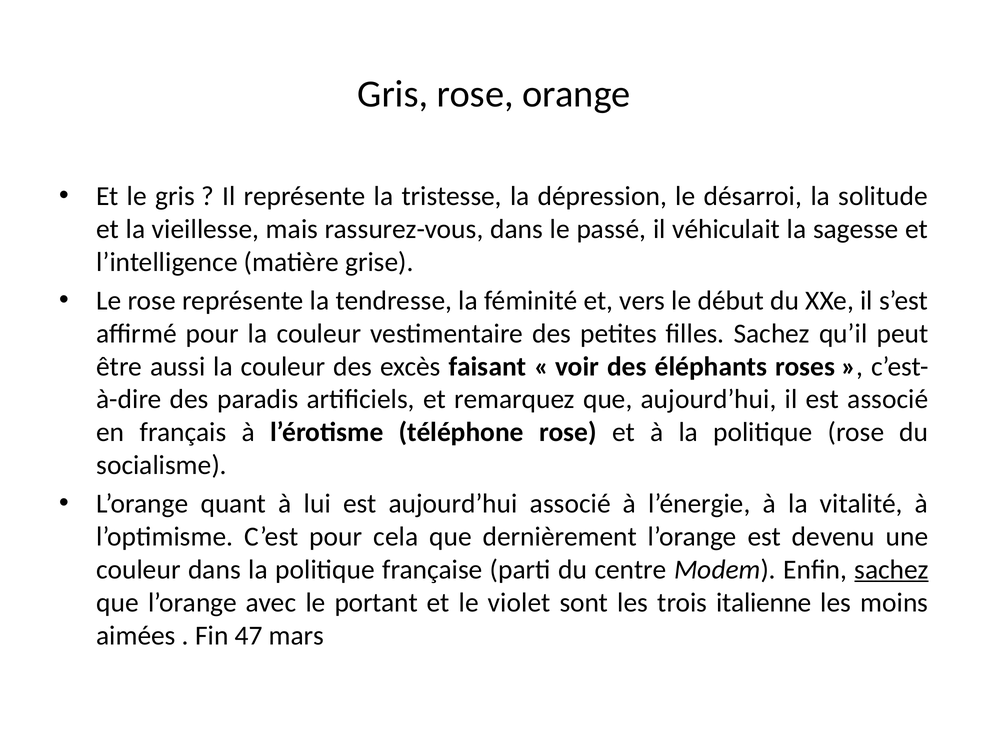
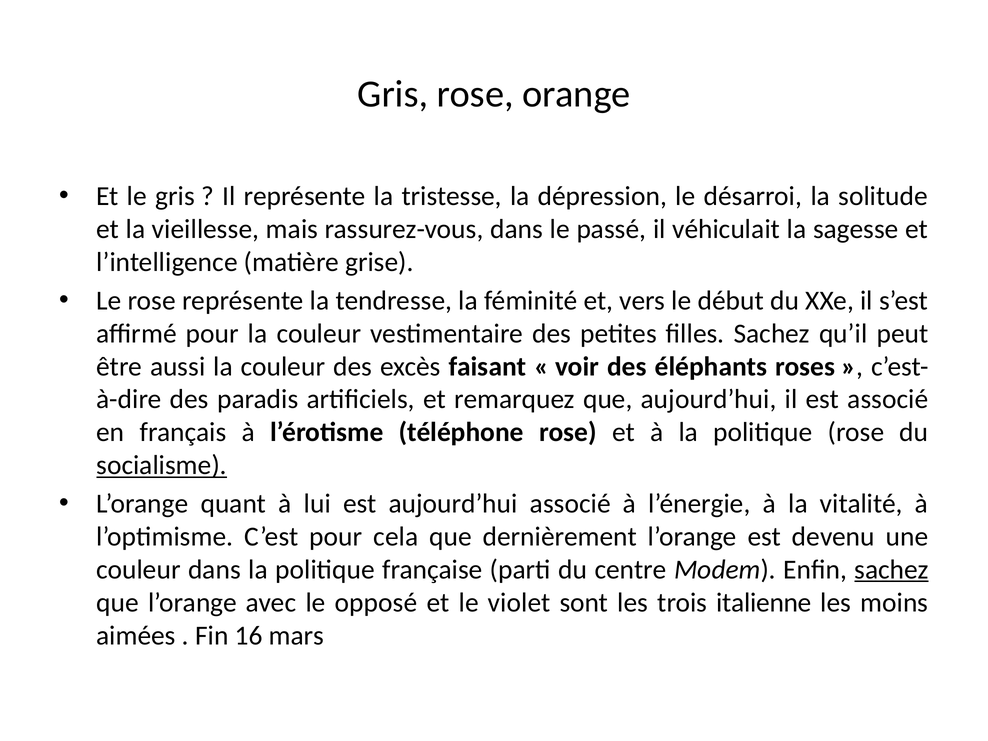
socialisme underline: none -> present
portant: portant -> opposé
47: 47 -> 16
